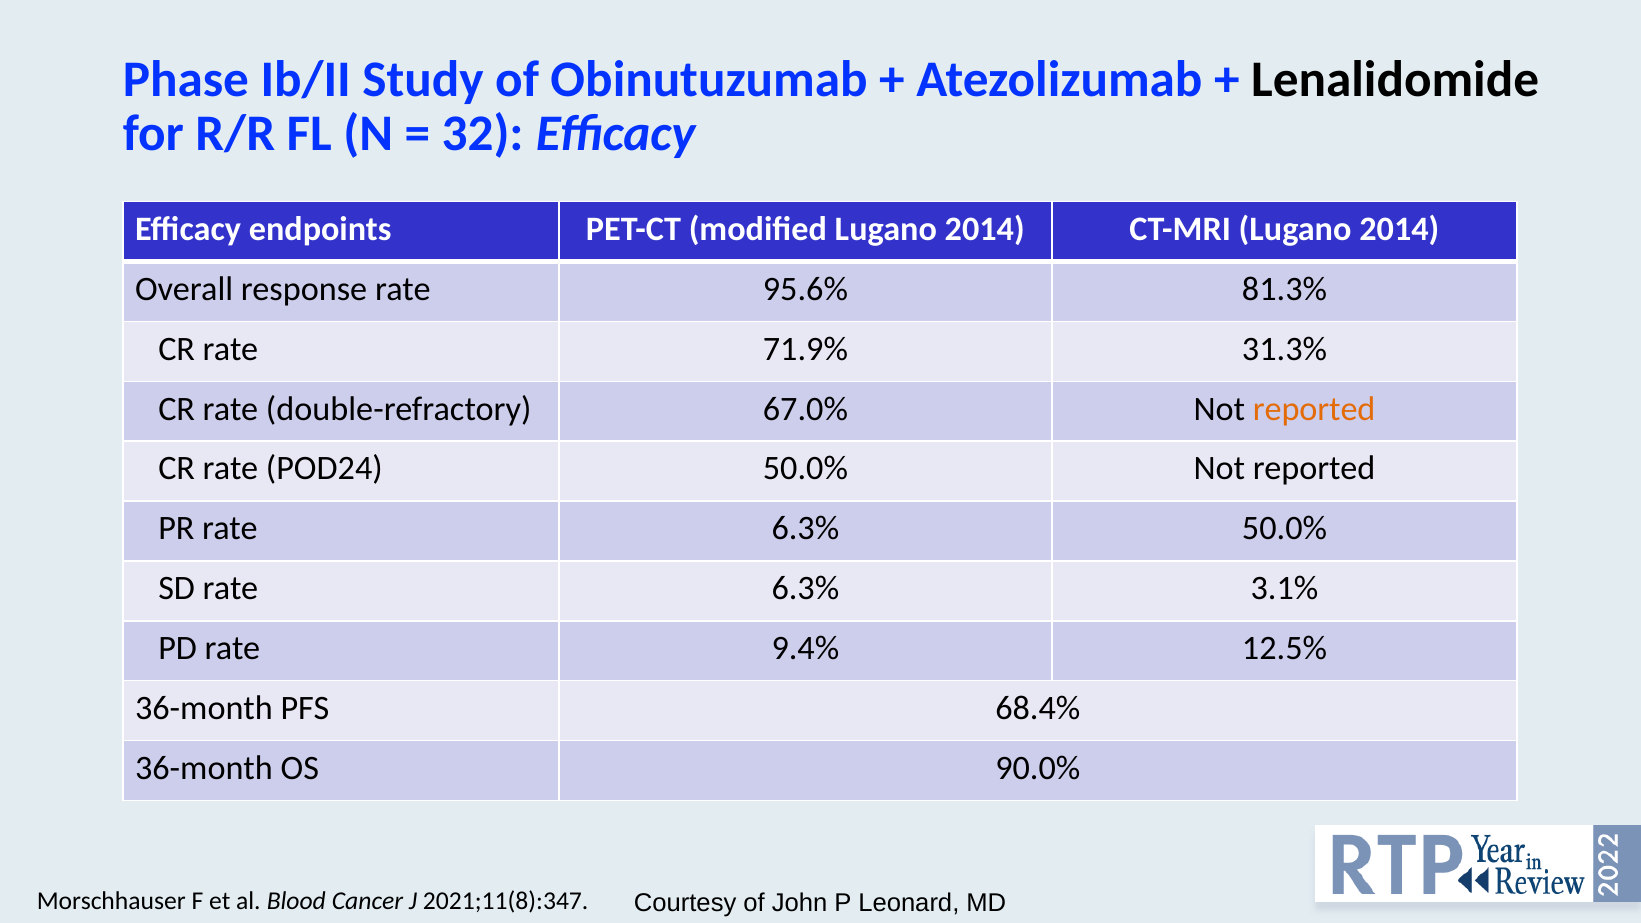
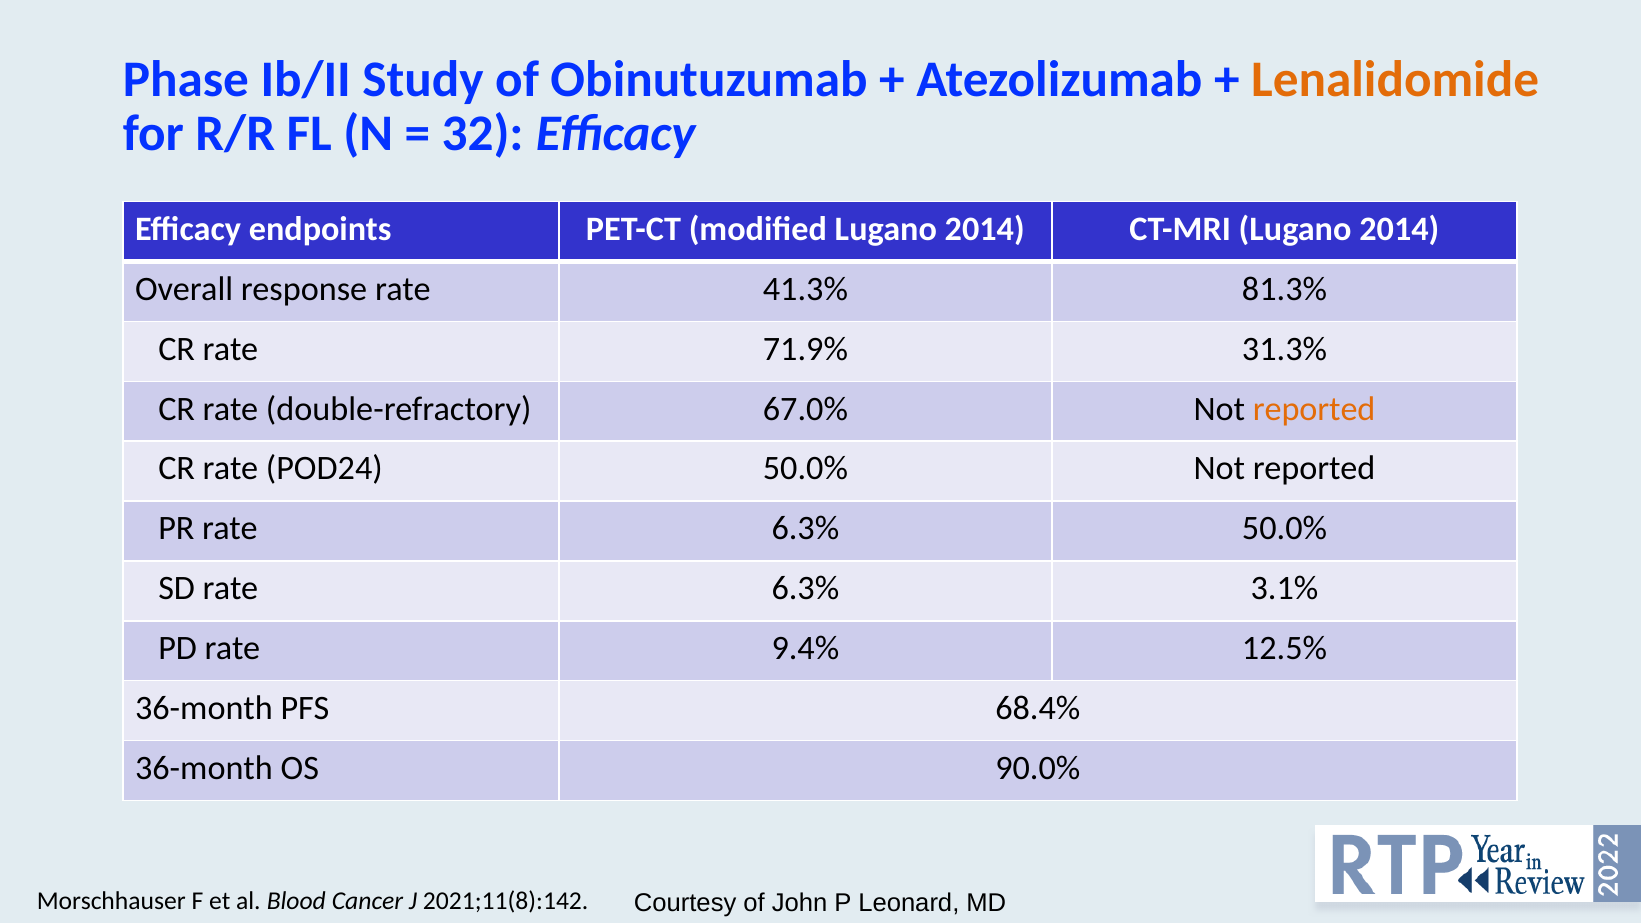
Lenalidomide colour: black -> orange
95.6%: 95.6% -> 41.3%
2021;11(8):347: 2021;11(8):347 -> 2021;11(8):142
